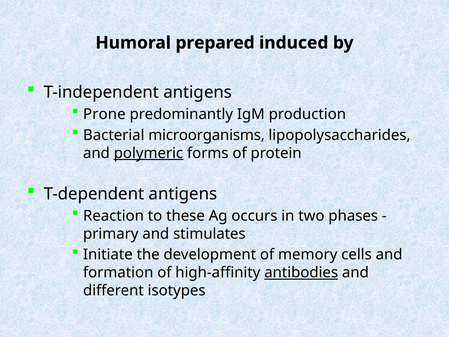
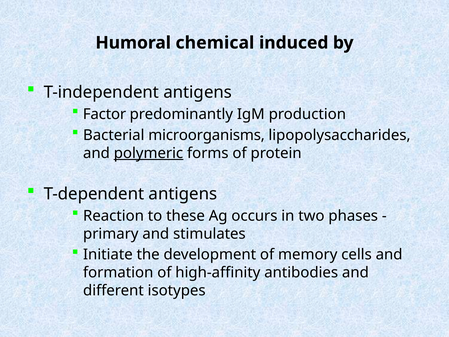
prepared: prepared -> chemical
Prone: Prone -> Factor
antibodies underline: present -> none
